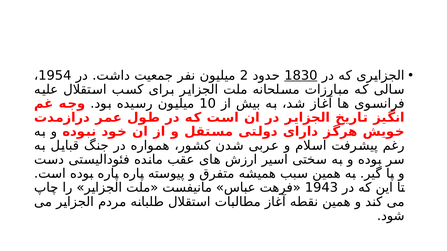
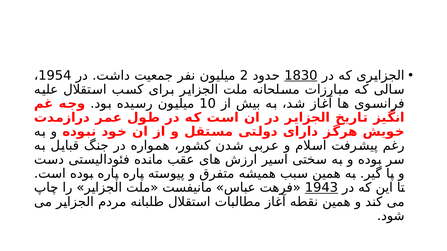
1943 underline: none -> present
